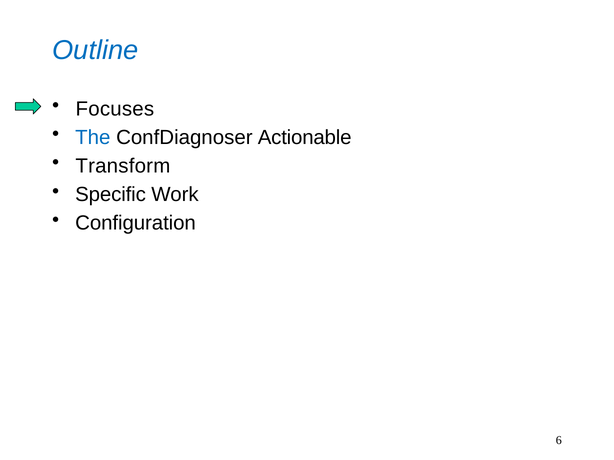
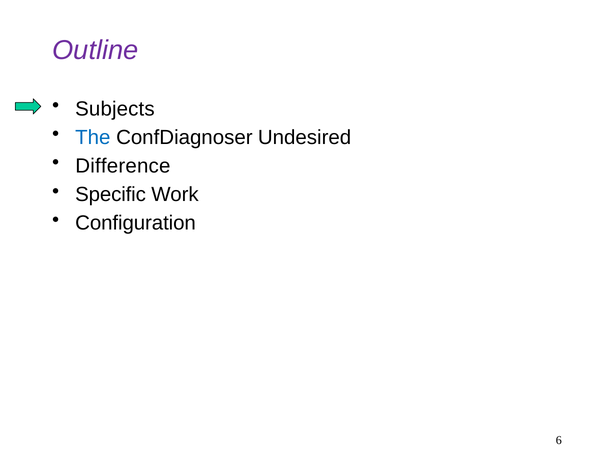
Outline colour: blue -> purple
Focuses: Focuses -> Subjects
Actionable: Actionable -> Undesired
Transform: Transform -> Difference
